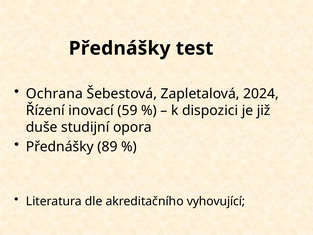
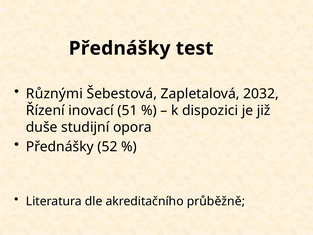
Ochrana: Ochrana -> Různými
2024: 2024 -> 2032
59: 59 -> 51
89: 89 -> 52
vyhovující: vyhovující -> průběžně
